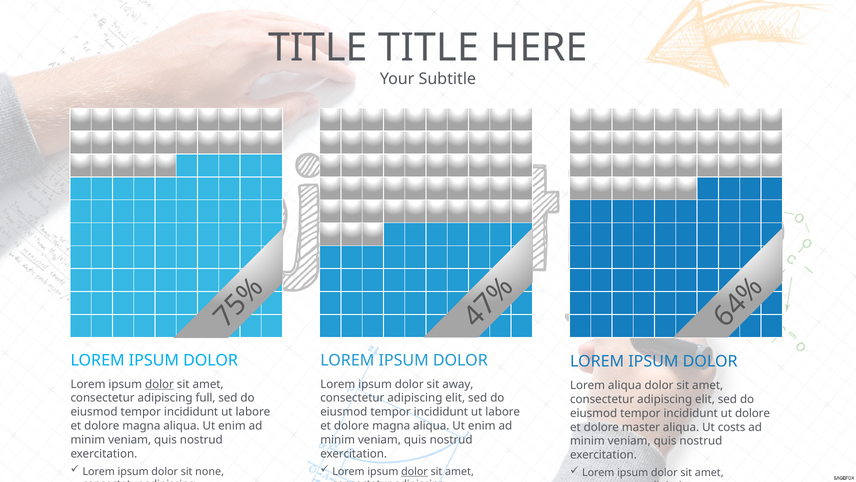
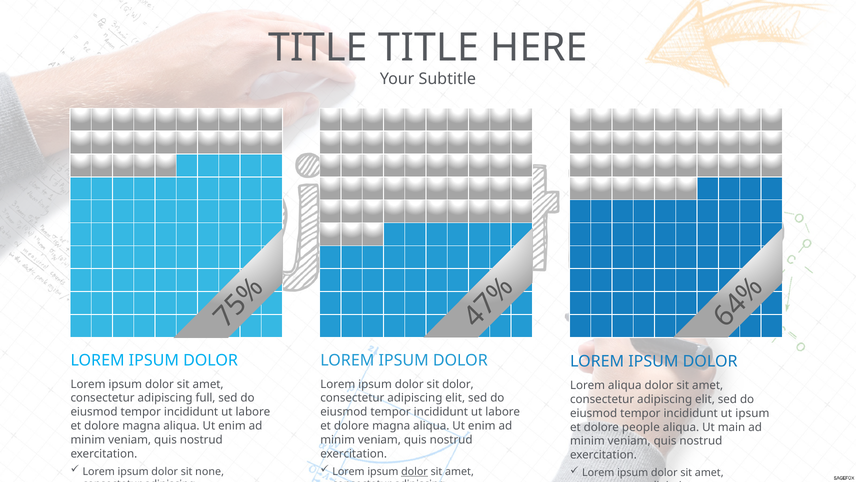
dolor at (159, 384) underline: present -> none
sit away: away -> dolor
ut dolore: dolore -> ipsum
master: master -> people
costs: costs -> main
